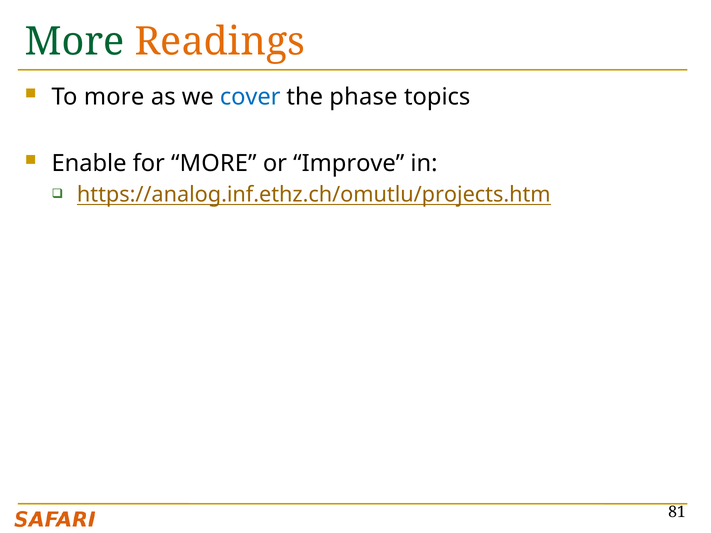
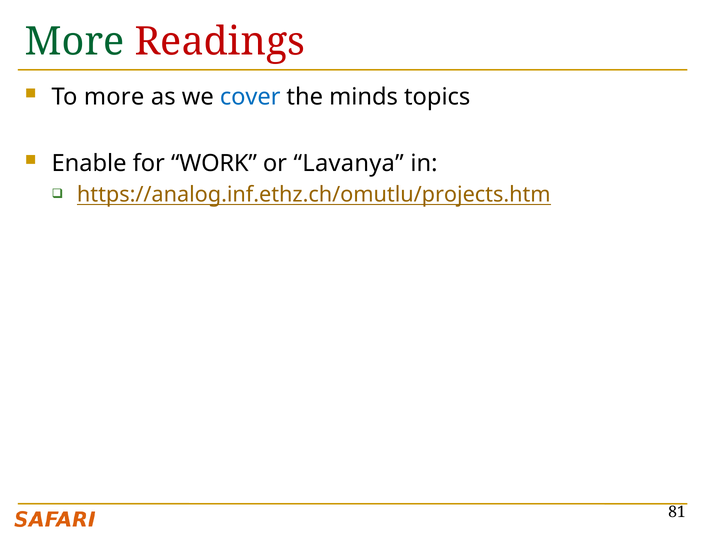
Readings colour: orange -> red
phase: phase -> minds
for MORE: MORE -> WORK
Improve: Improve -> Lavanya
